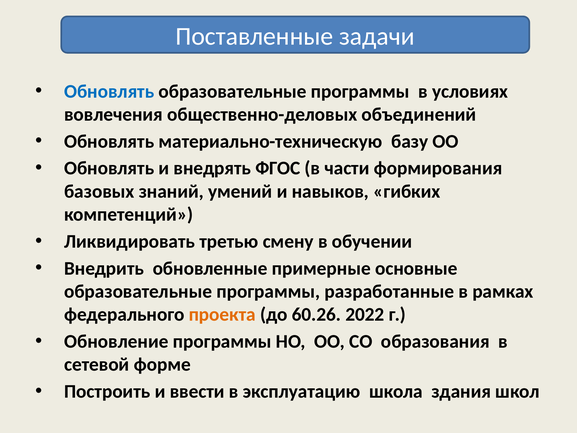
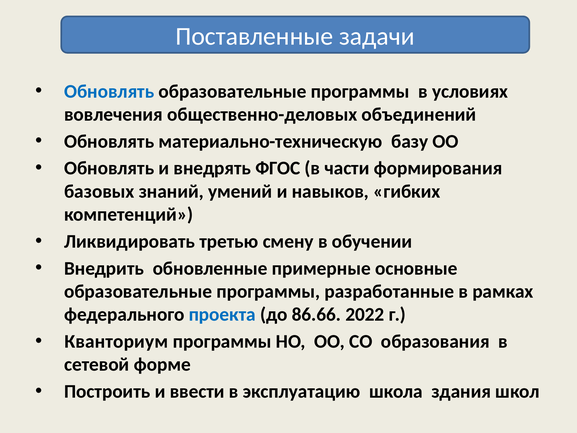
проекта colour: orange -> blue
60.26: 60.26 -> 86.66
Обновление: Обновление -> Кванториум
